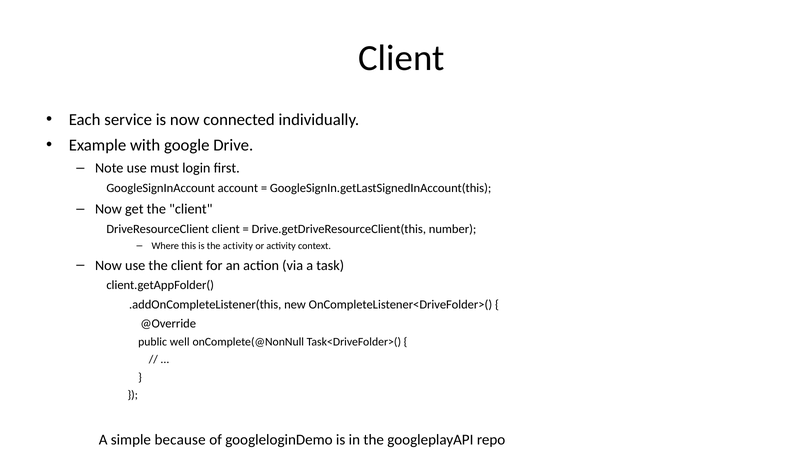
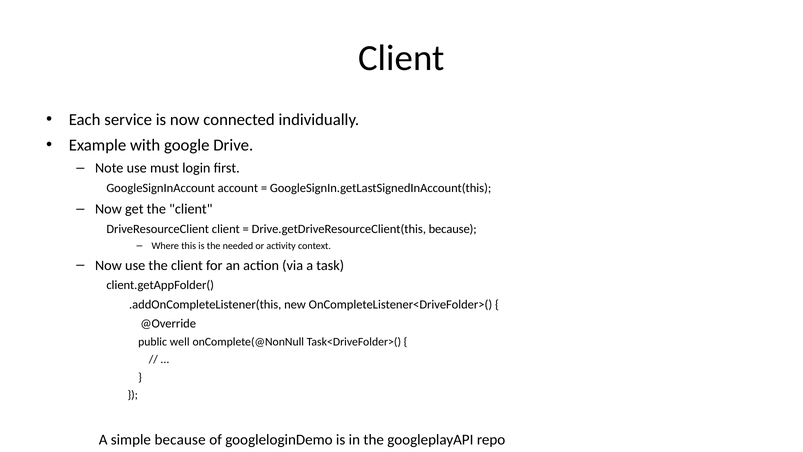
Drive.getDriveResourceClient(this number: number -> because
the activity: activity -> needed
